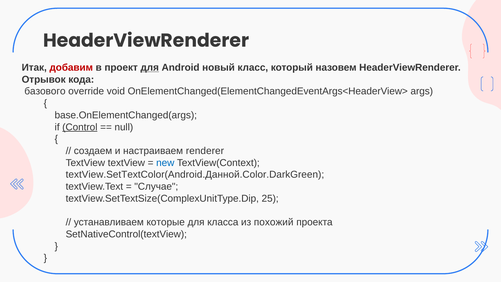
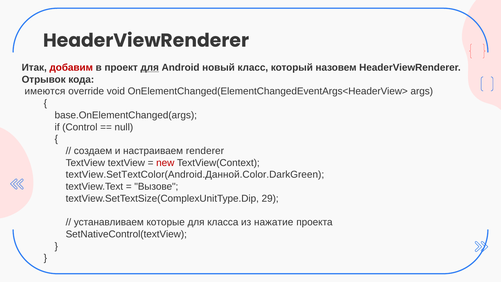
базового: базового -> имеются
Control underline: present -> none
new colour: blue -> red
Случае: Случае -> Вызове
25: 25 -> 29
похожий: похожий -> нажатие
